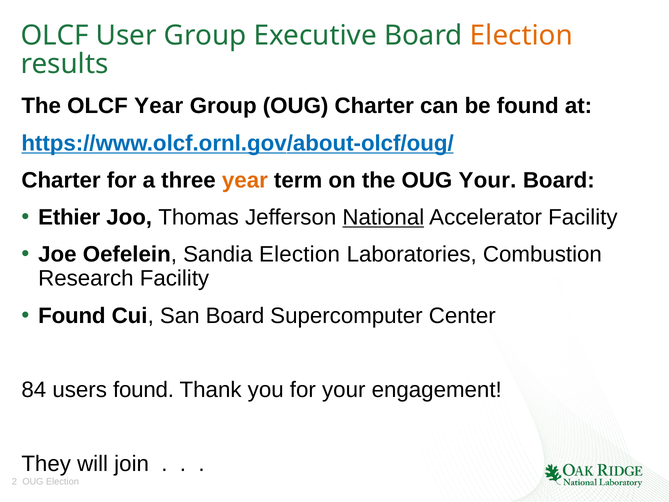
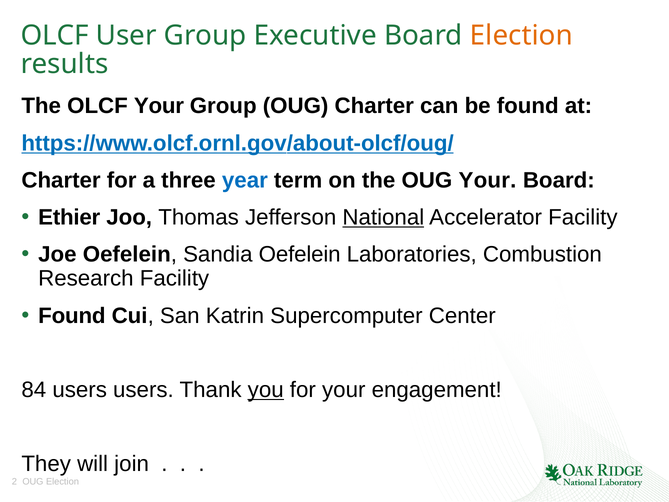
OLCF Year: Year -> Your
year at (245, 180) colour: orange -> blue
Sandia Election: Election -> Oefelein
San Board: Board -> Katrin
users found: found -> users
you underline: none -> present
